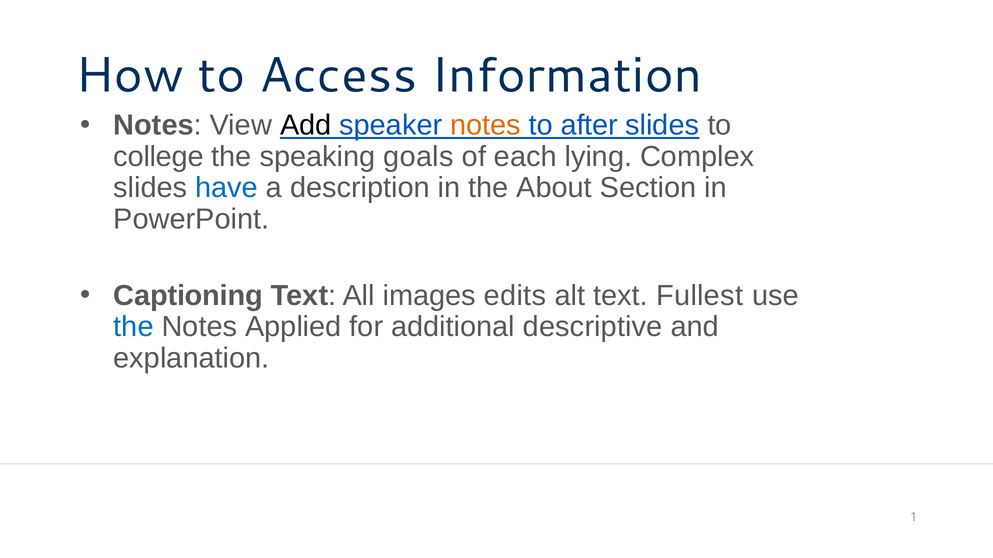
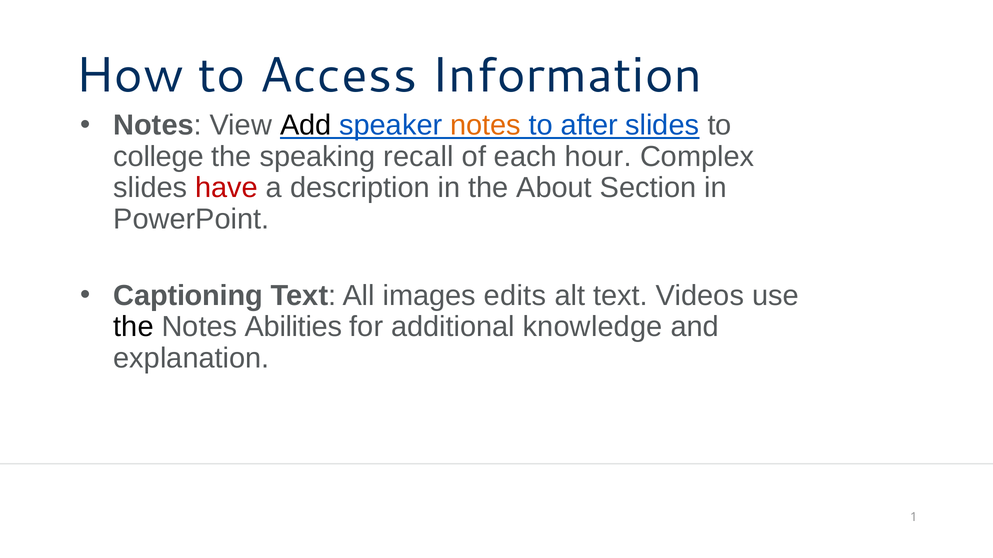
goals: goals -> recall
lying: lying -> hour
have colour: blue -> red
Fullest: Fullest -> Videos
the at (134, 327) colour: blue -> black
Applied: Applied -> Abilities
descriptive: descriptive -> knowledge
